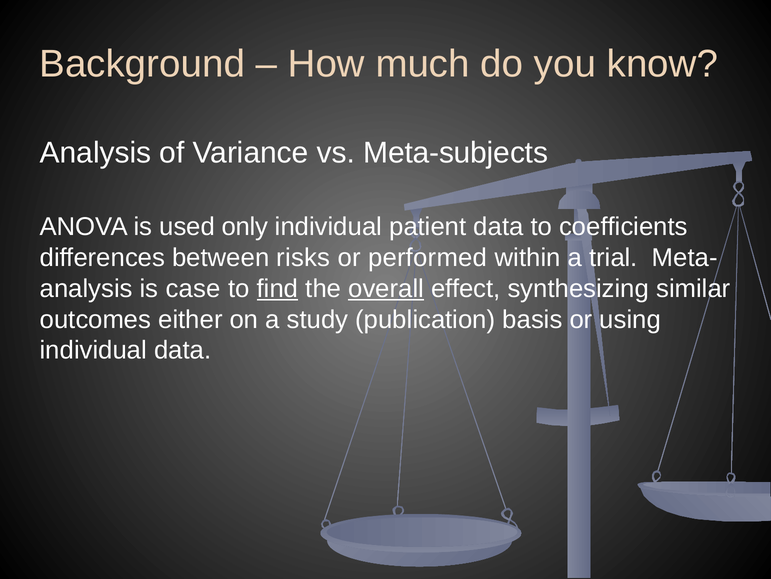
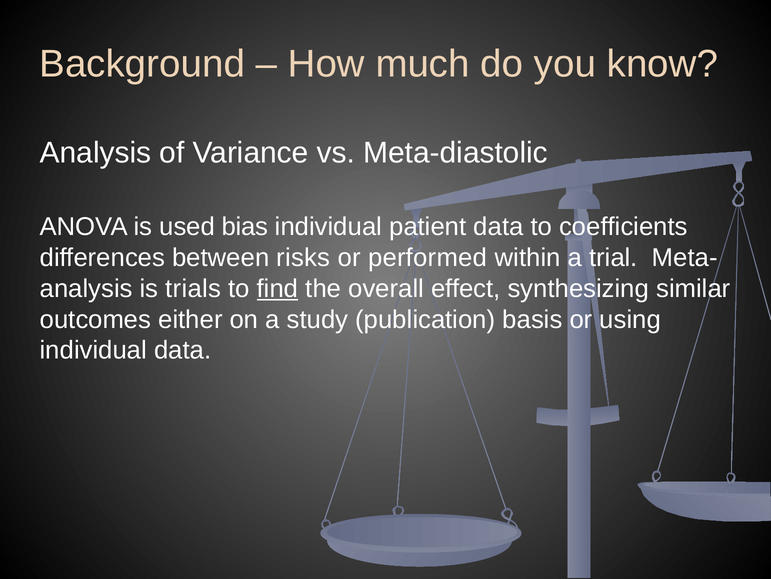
Meta-subjects: Meta-subjects -> Meta-diastolic
only: only -> bias
case: case -> trials
overall underline: present -> none
